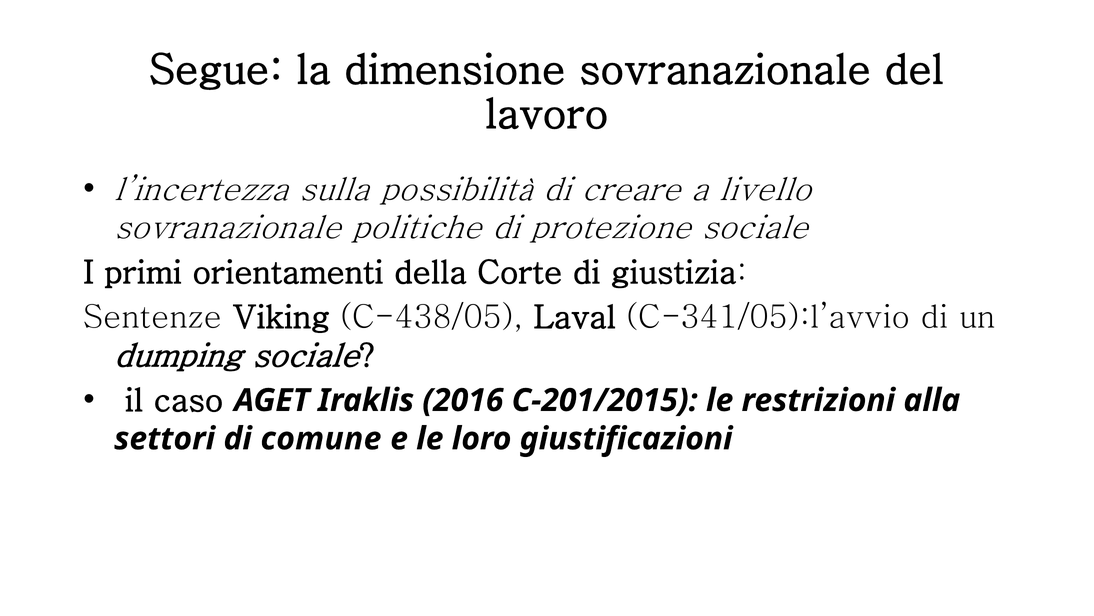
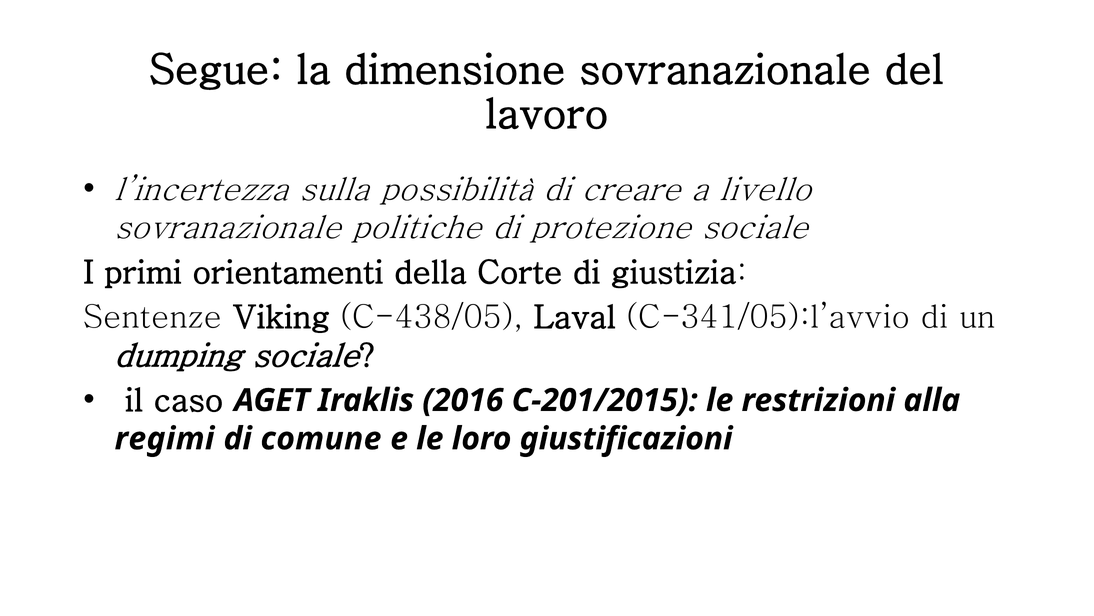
settori: settori -> regimi
